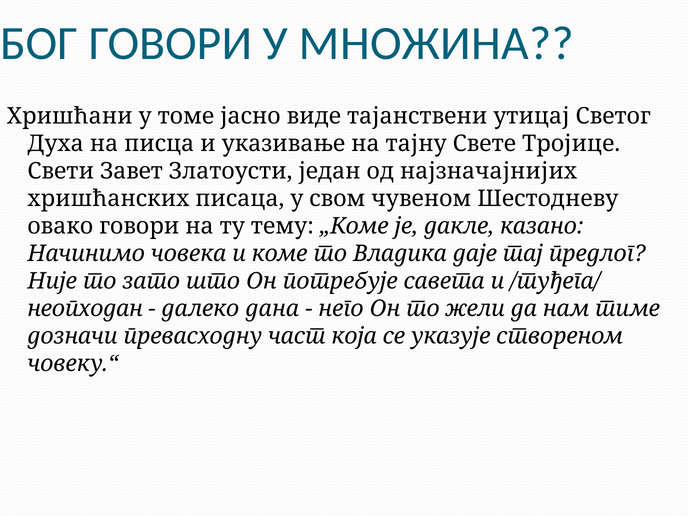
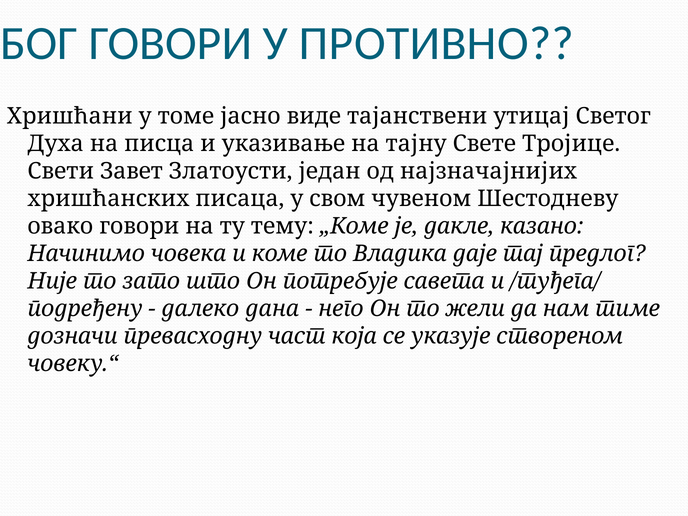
МНОЖИНА: МНОЖИНА -> ПРОТИВНО
неопходан: неопходан -> подређену
